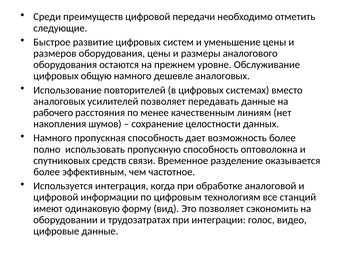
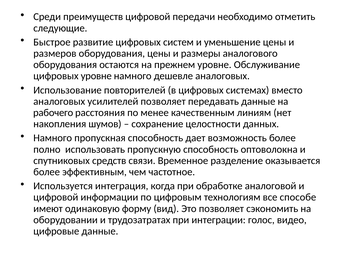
цифровых общую: общую -> уровне
станций: станций -> способе
